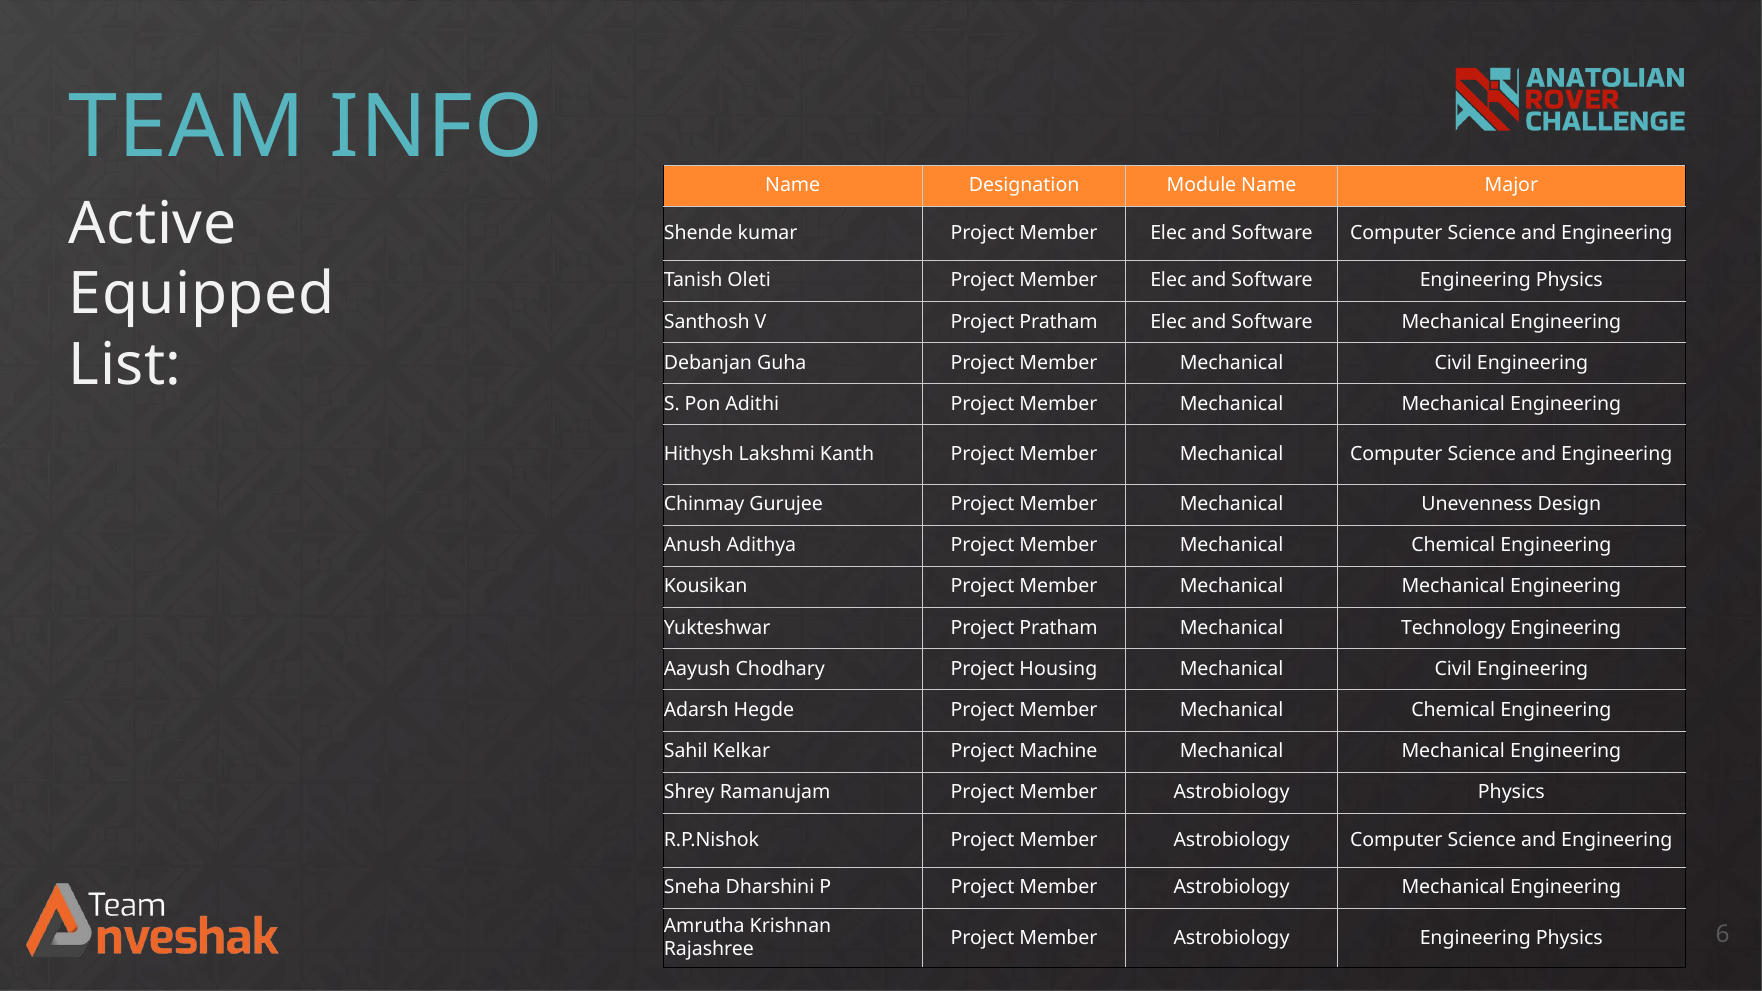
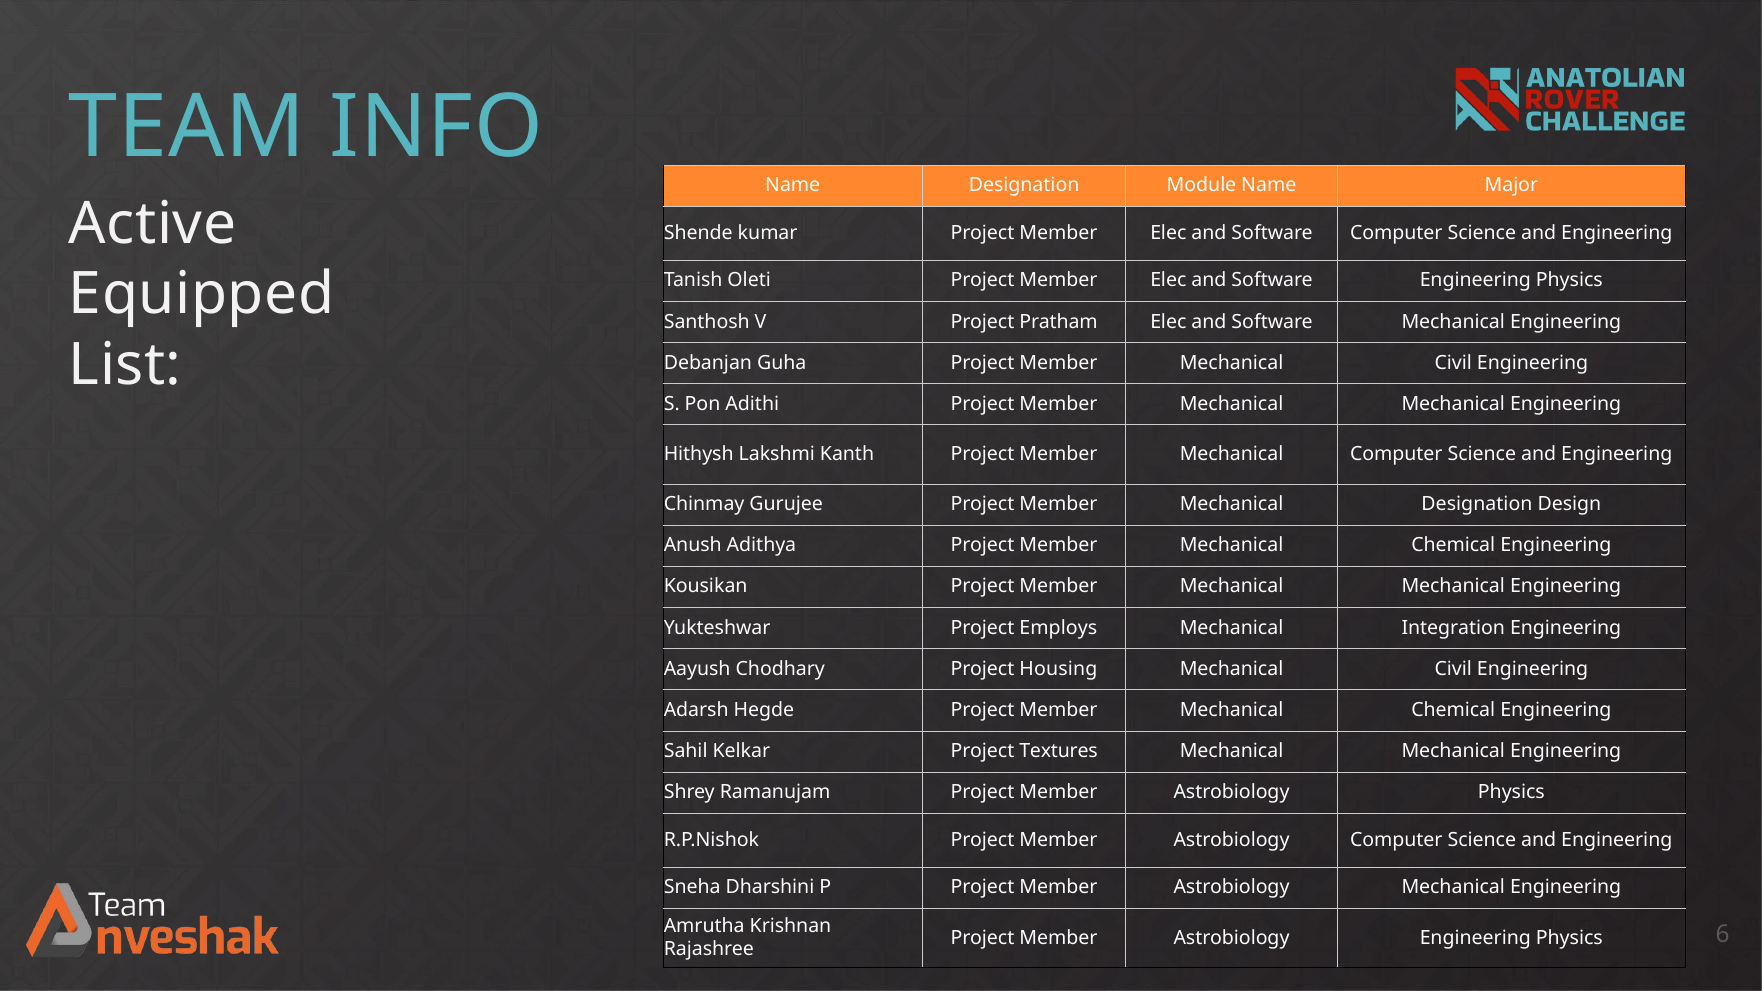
Mechanical Unevenness: Unevenness -> Designation
Yukteshwar Project Pratham: Pratham -> Employs
Technology: Technology -> Integration
Machine: Machine -> Textures
